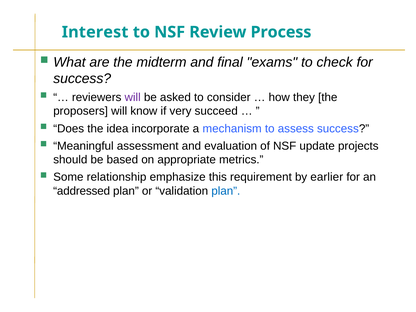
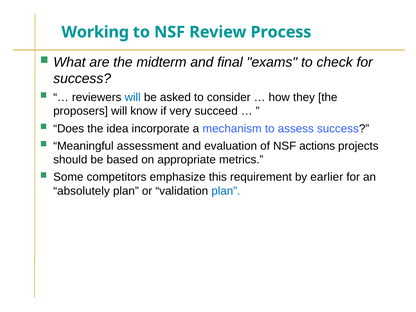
Interest: Interest -> Working
will at (133, 97) colour: purple -> blue
update: update -> actions
relationship: relationship -> competitors
addressed: addressed -> absolutely
